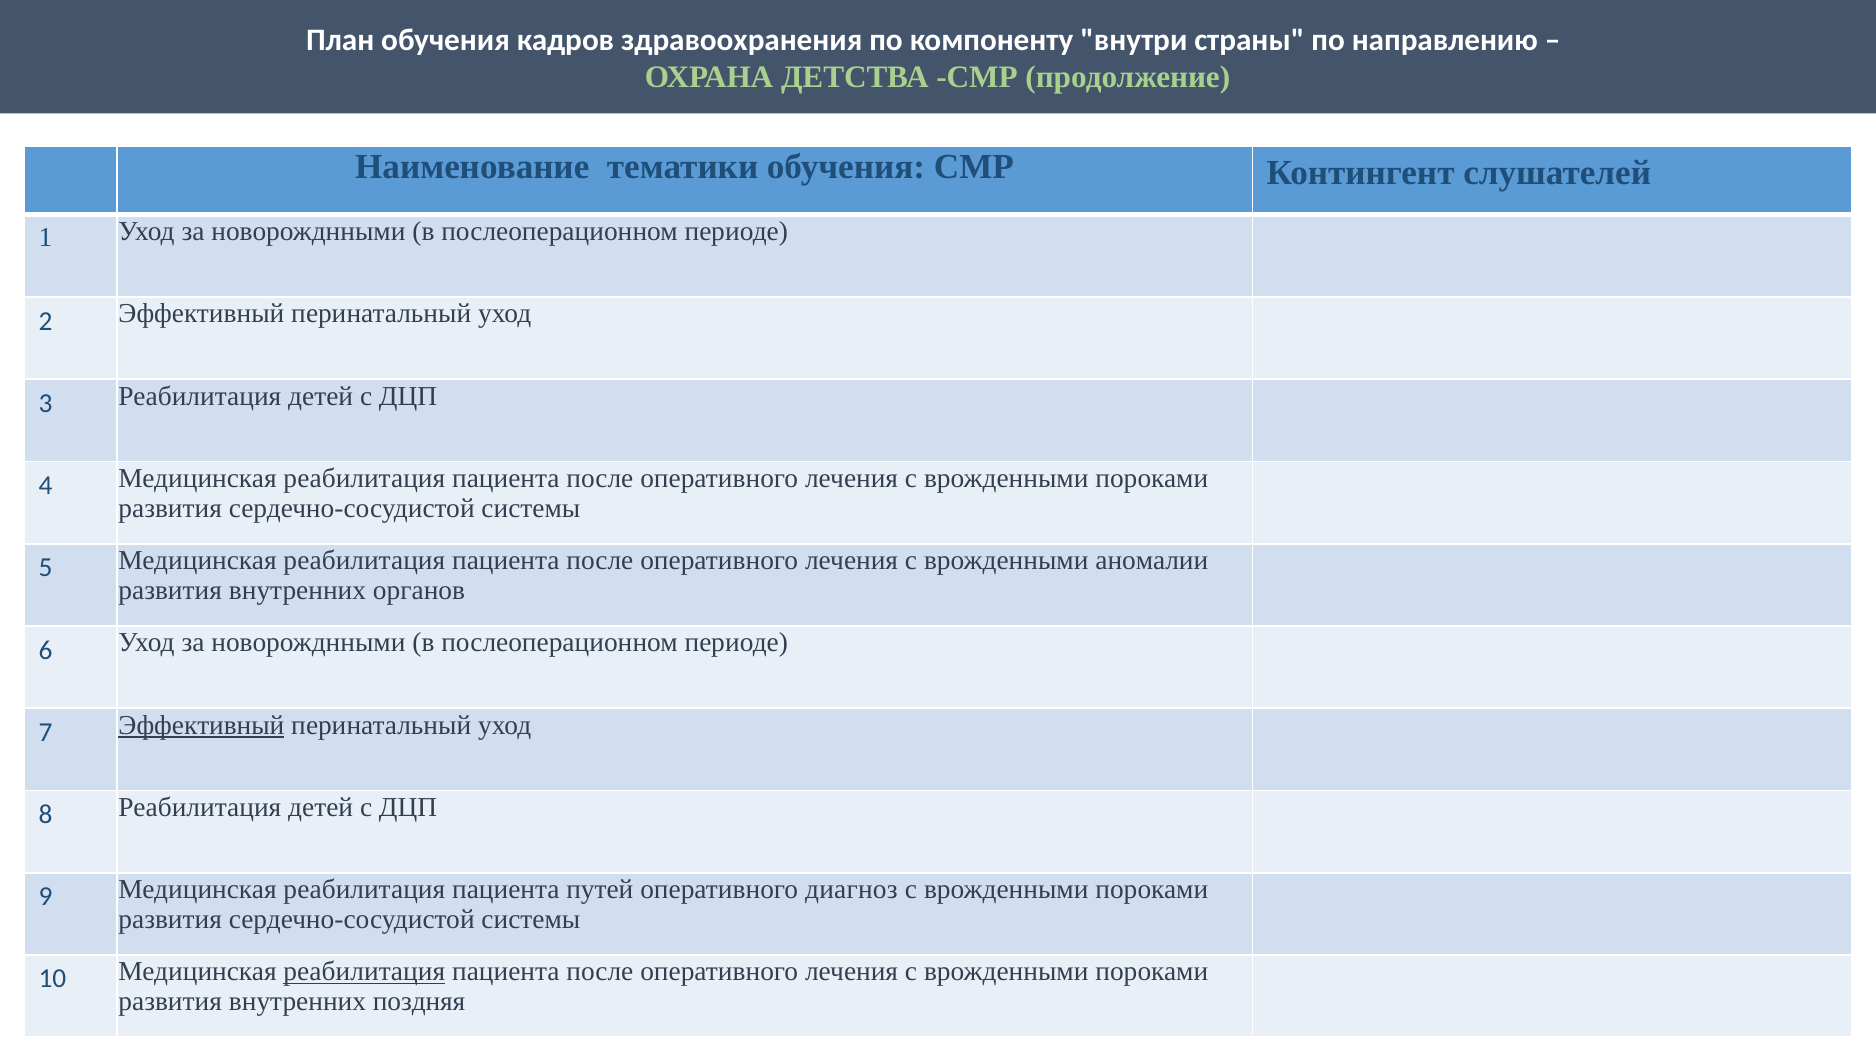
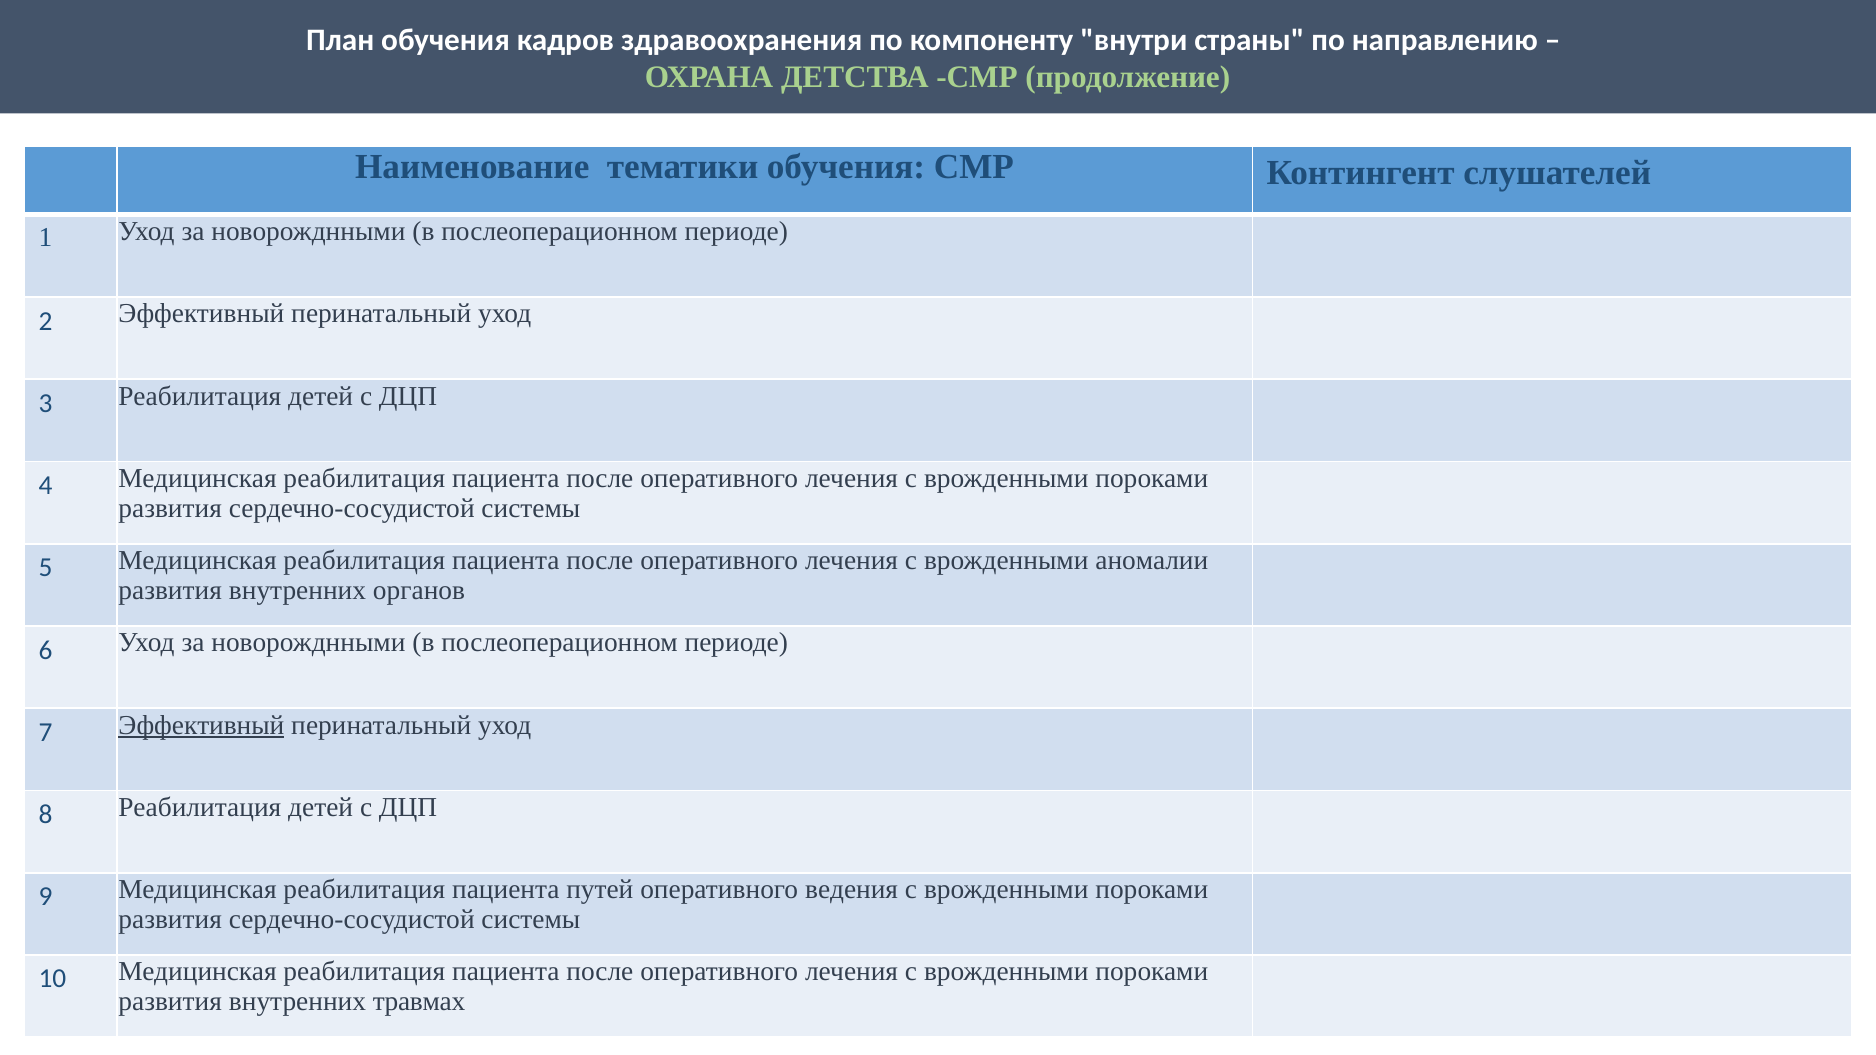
диагноз: диагноз -> ведения
реабилитация at (364, 972) underline: present -> none
поздняя: поздняя -> травмах
